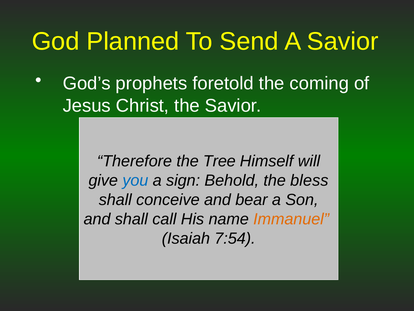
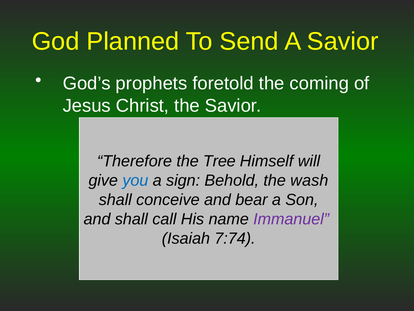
bless: bless -> wash
Immanuel colour: orange -> purple
7:54: 7:54 -> 7:74
